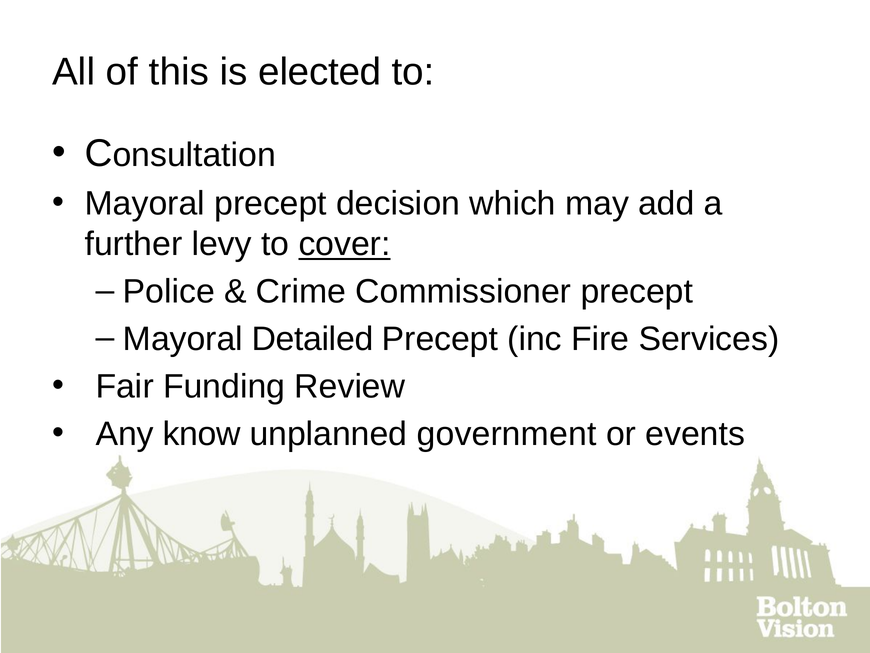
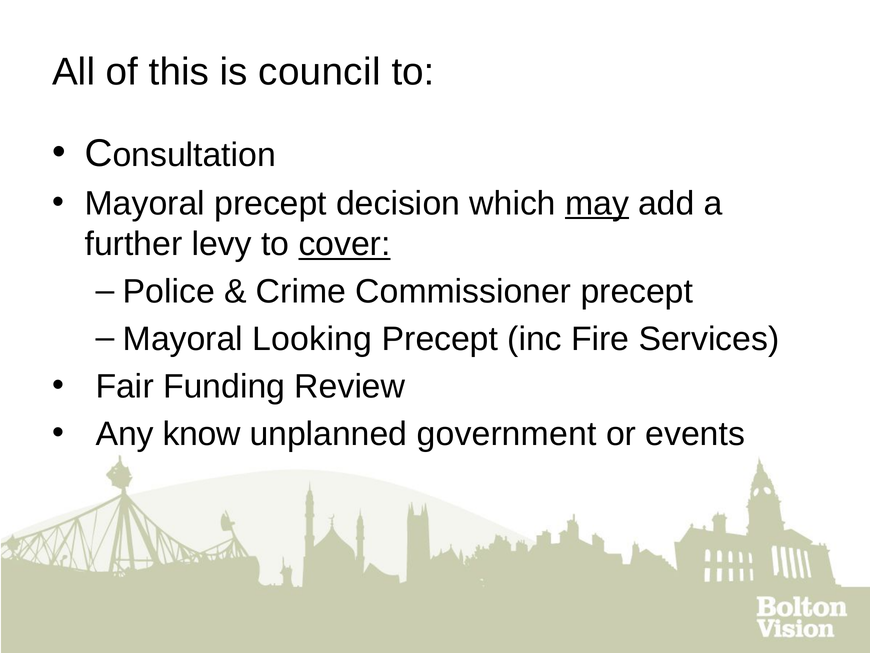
elected: elected -> council
may underline: none -> present
Detailed: Detailed -> Looking
